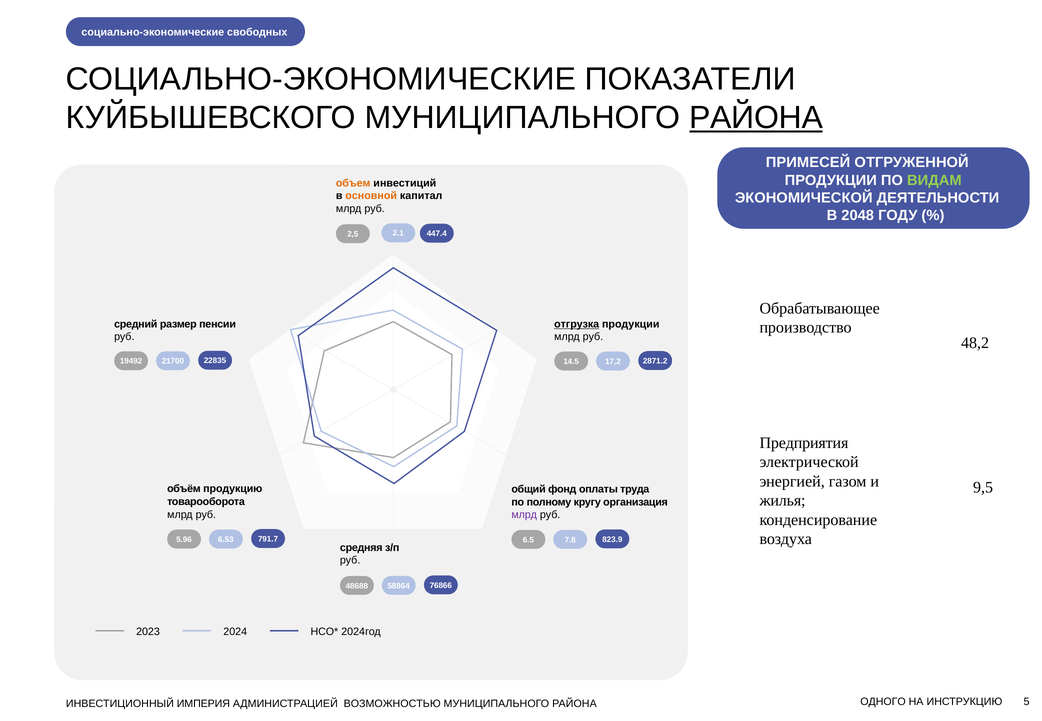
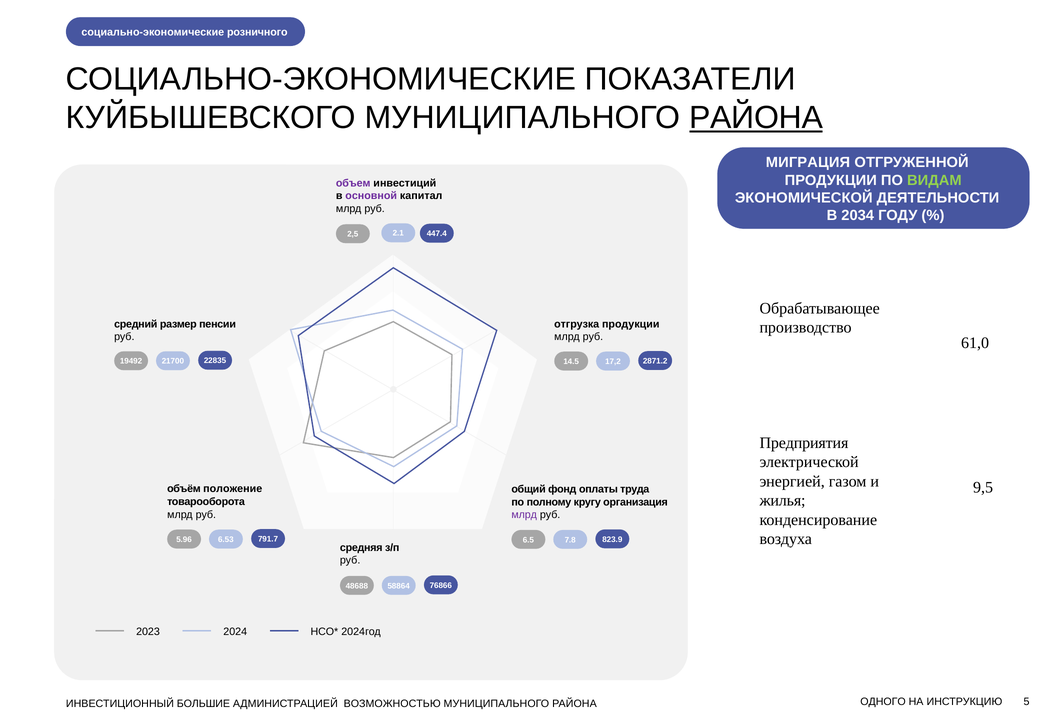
свободных: свободных -> розничного
ПРИМЕСЕЙ: ПРИМЕСЕЙ -> МИГРАЦИЯ
объем colour: orange -> purple
основной colour: orange -> purple
2048: 2048 -> 2034
отгрузка underline: present -> none
48,2: 48,2 -> 61,0
продукцию: продукцию -> положение
ИМПЕРИЯ: ИМПЕРИЯ -> БОЛЬШИЕ
